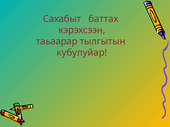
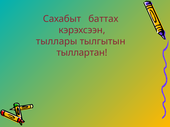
таьаарар: таьаарар -> тыллары
кубулуйар: кубулуйар -> тыллартан
